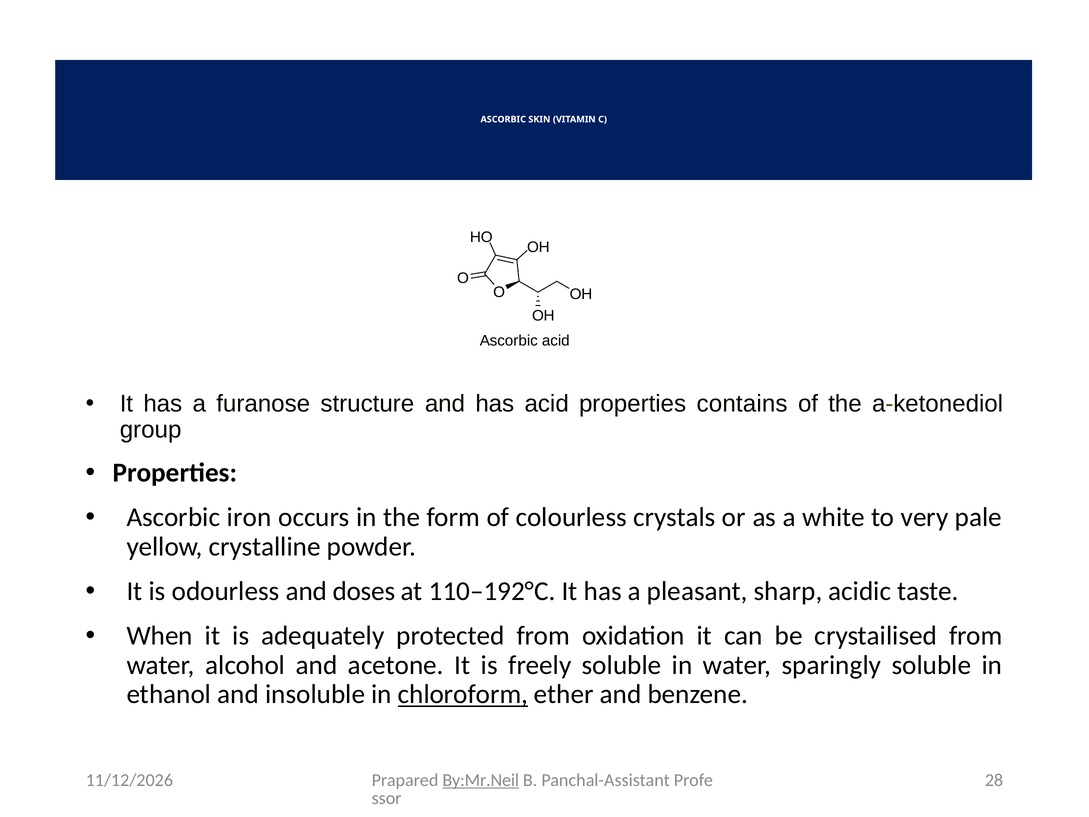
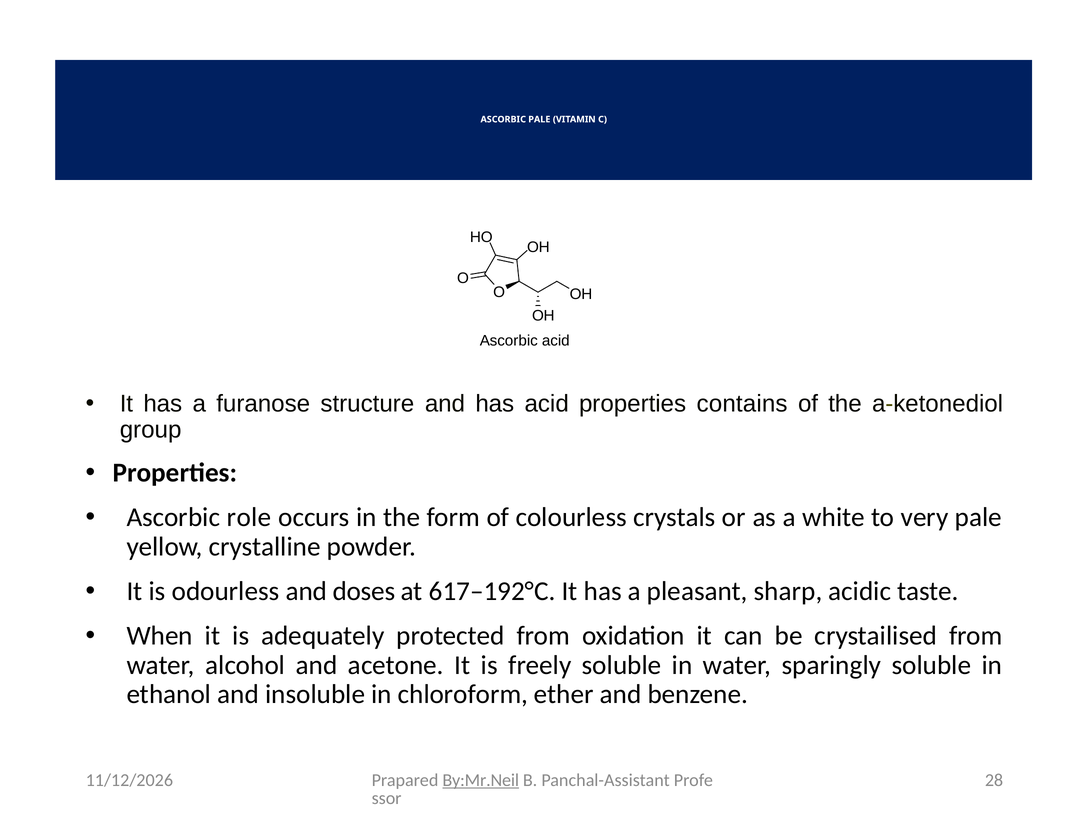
ASCORBIC SKIN: SKIN -> PALE
iron: iron -> role
110–192°C: 110–192°C -> 617–192°C
chloroform underline: present -> none
